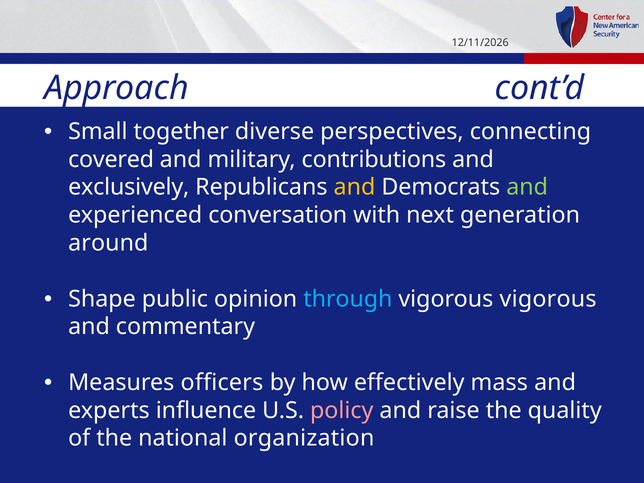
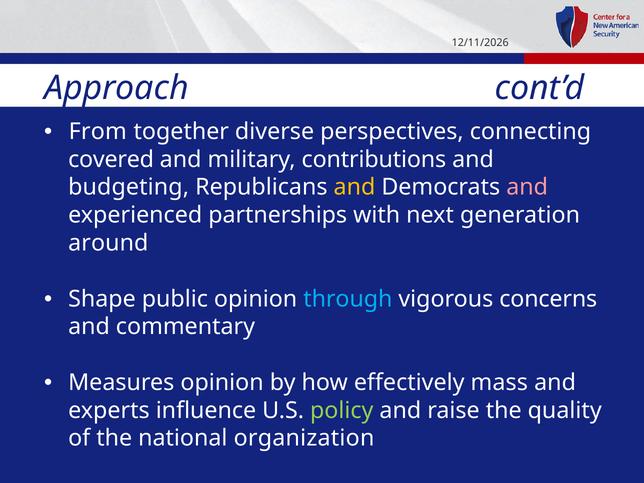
Small: Small -> From
exclusively: exclusively -> budgeting
and at (527, 187) colour: light green -> pink
conversation: conversation -> partnerships
vigorous vigorous: vigorous -> concerns
Measures officers: officers -> opinion
policy colour: pink -> light green
